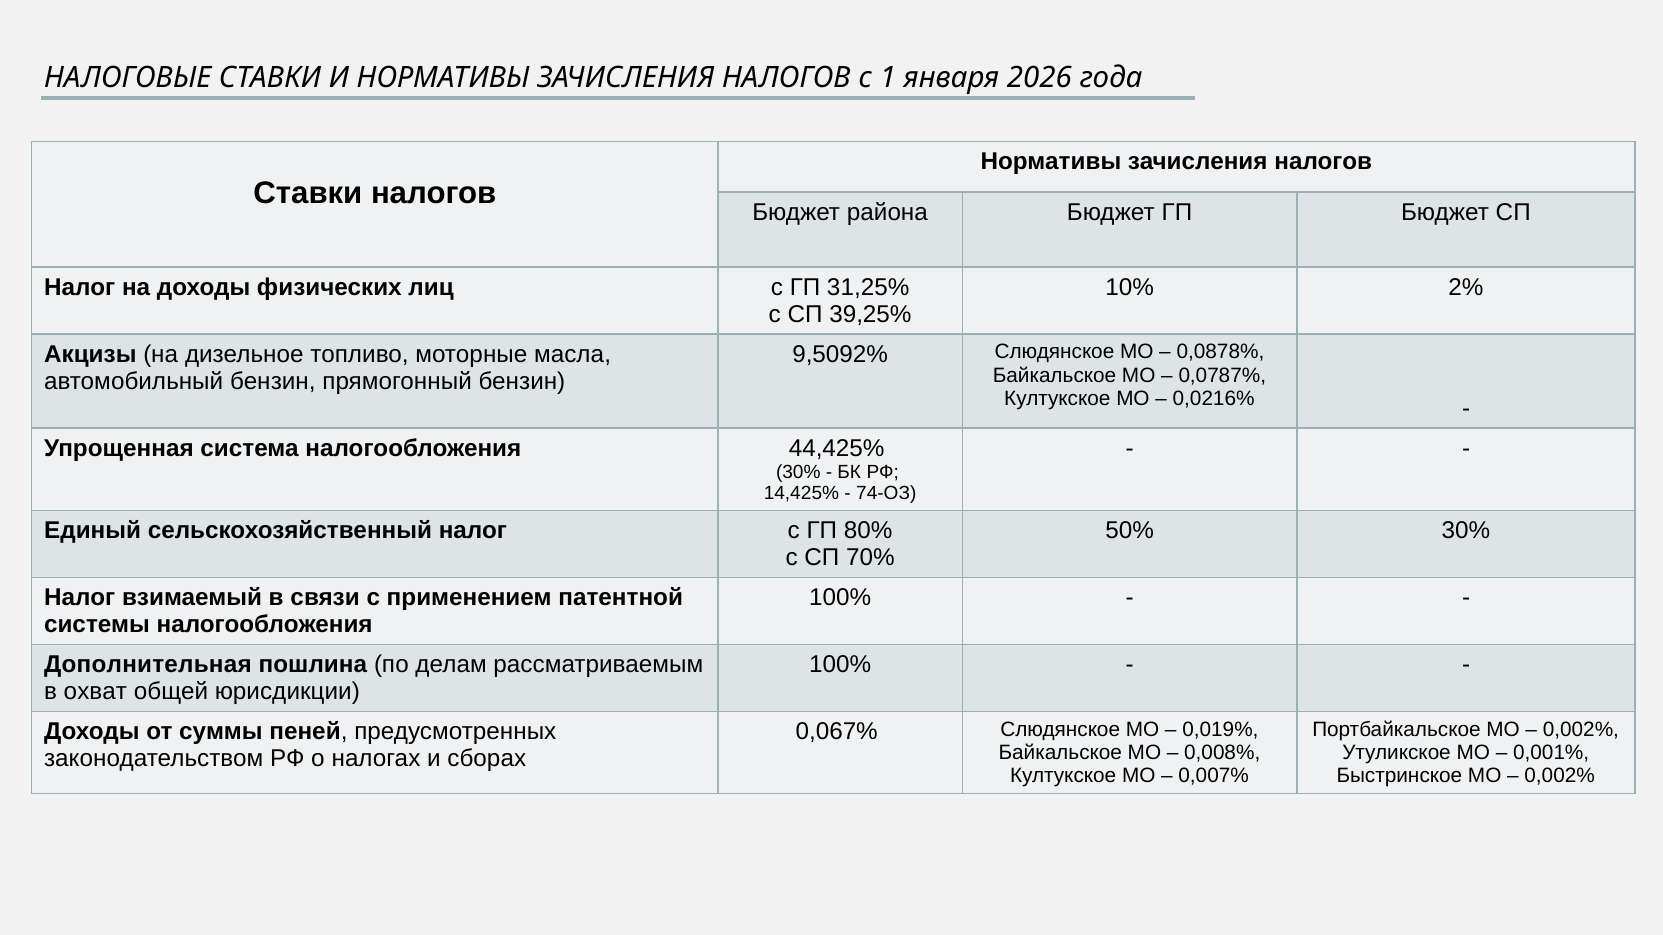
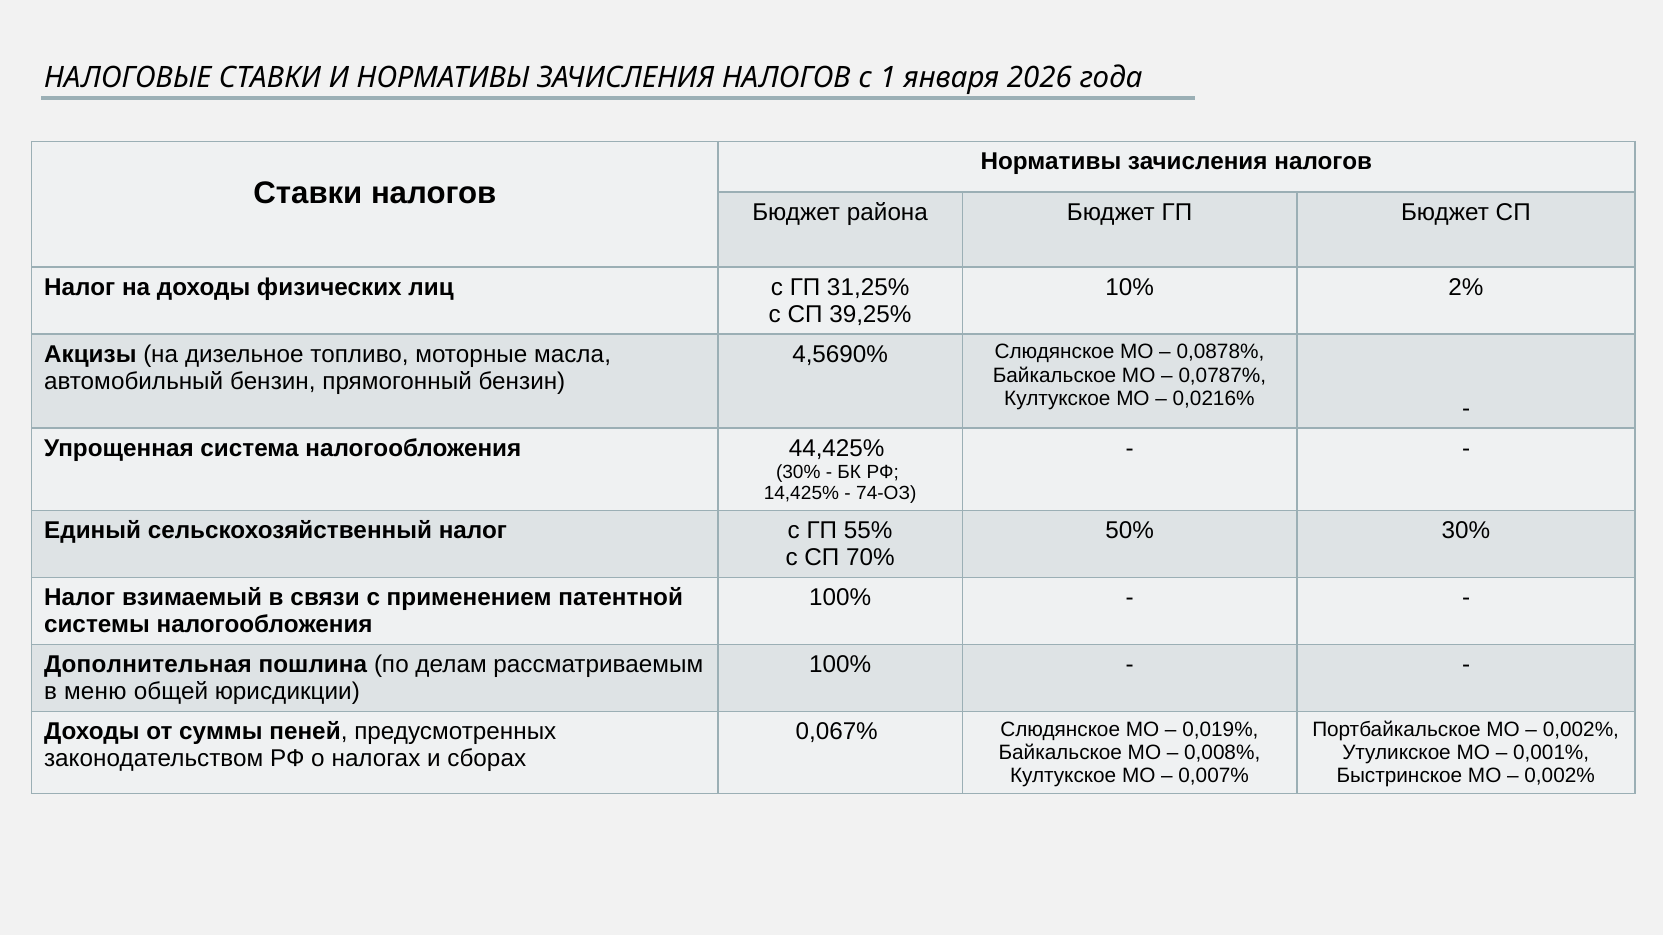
9,5092%: 9,5092% -> 4,5690%
80%: 80% -> 55%
охват: охват -> меню
